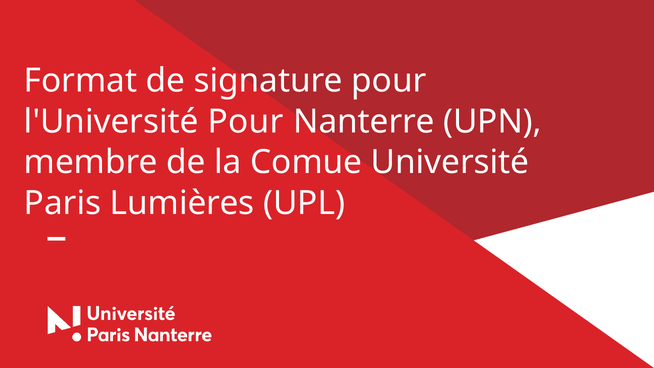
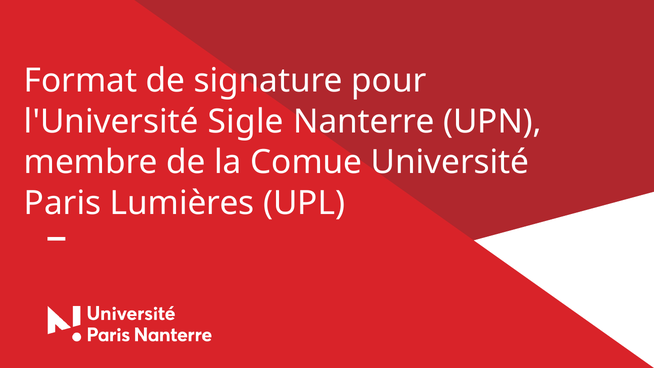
l'Université Pour: Pour -> Sigle
